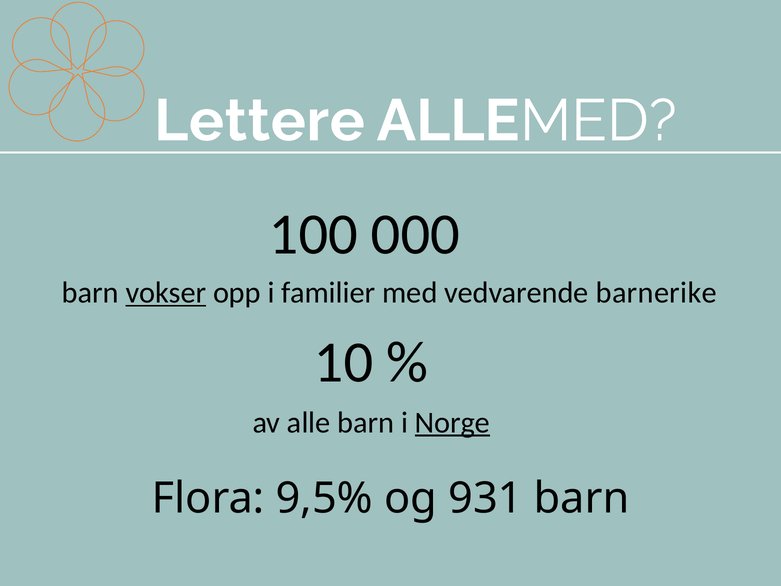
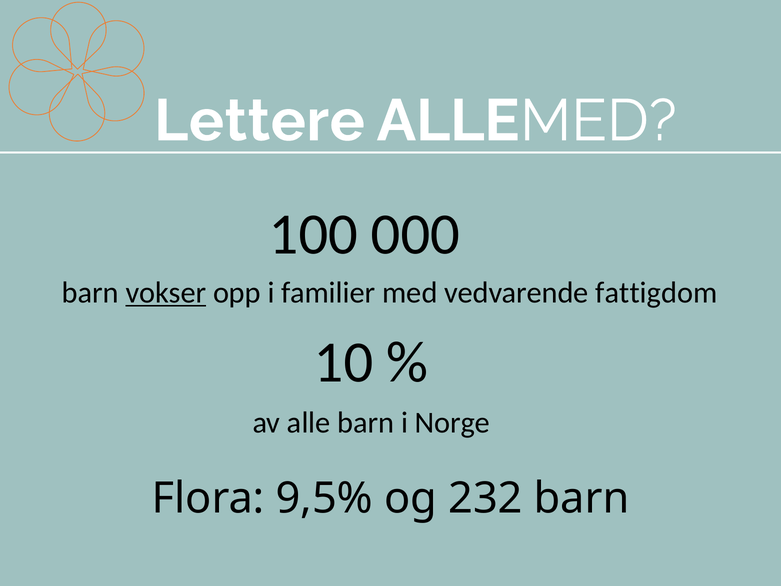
barnerike: barnerike -> fattigdom
Norge underline: present -> none
931: 931 -> 232
